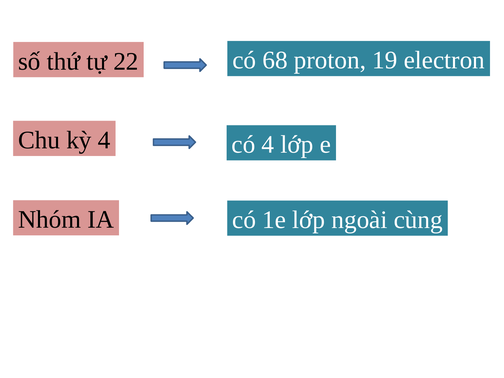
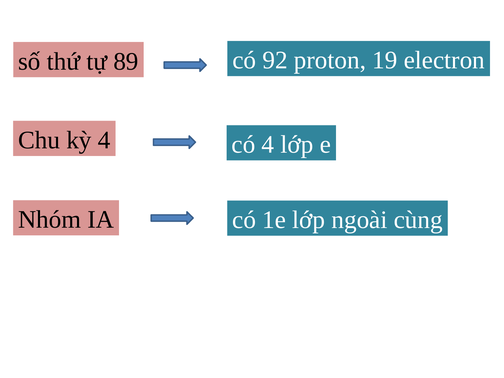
22: 22 -> 89
68: 68 -> 92
